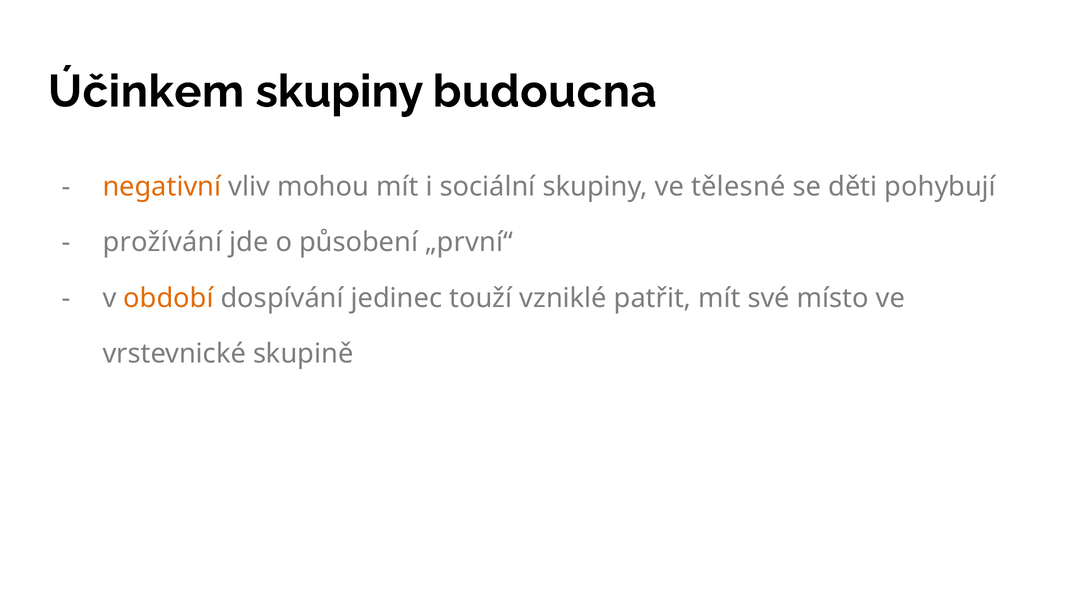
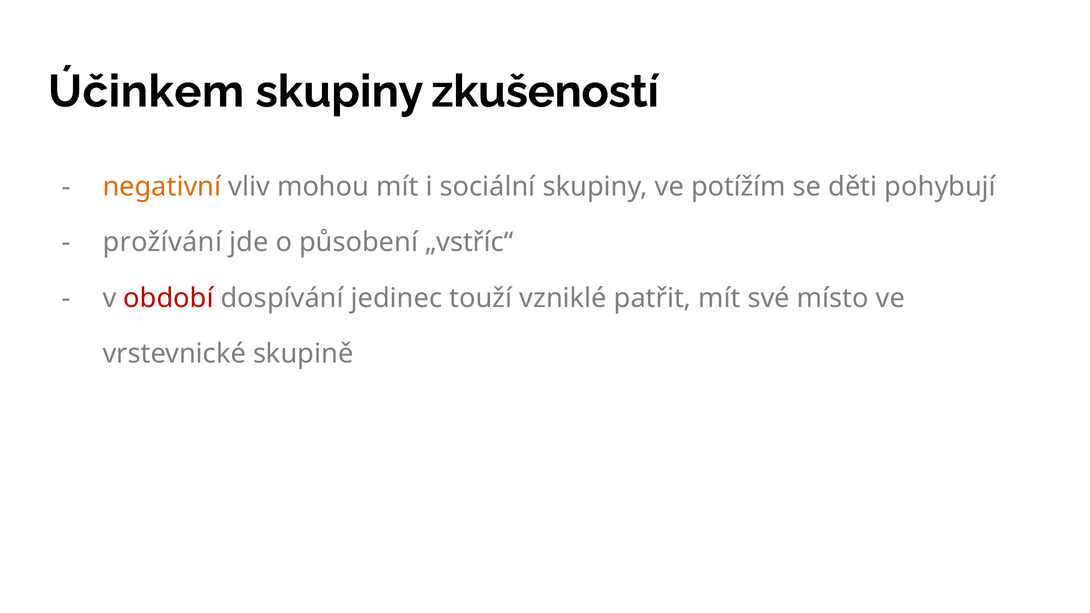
budoucna: budoucna -> zkušeností
tělesné: tělesné -> potížím
„první“: „první“ -> „vstříc“
období colour: orange -> red
